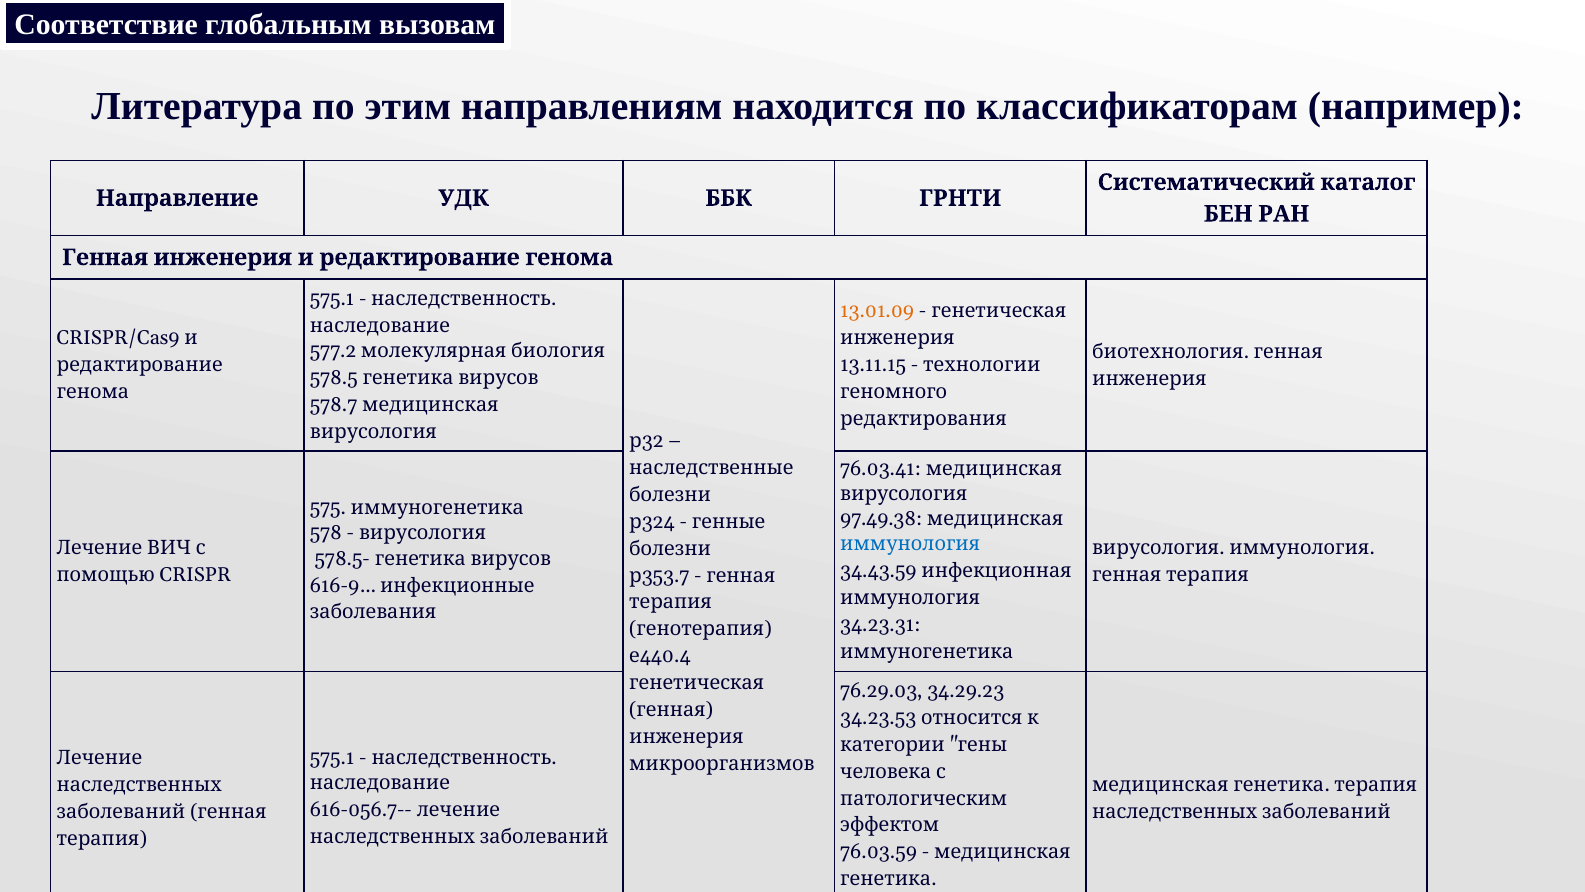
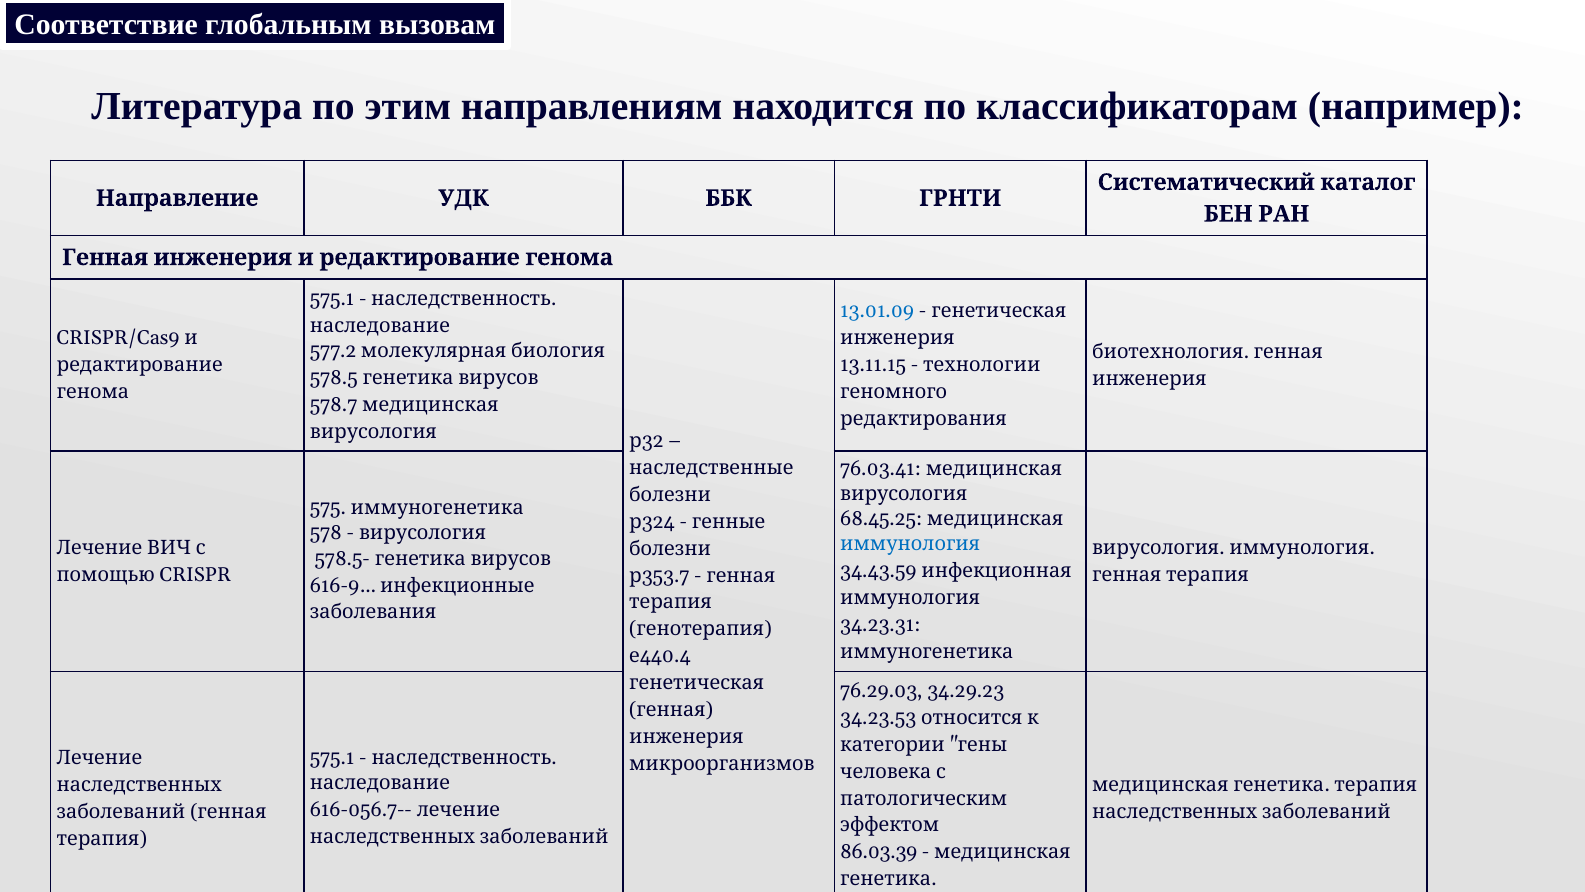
13.01.09 colour: orange -> blue
97.49.38: 97.49.38 -> 68.45.25
76.03.59: 76.03.59 -> 86.03.39
